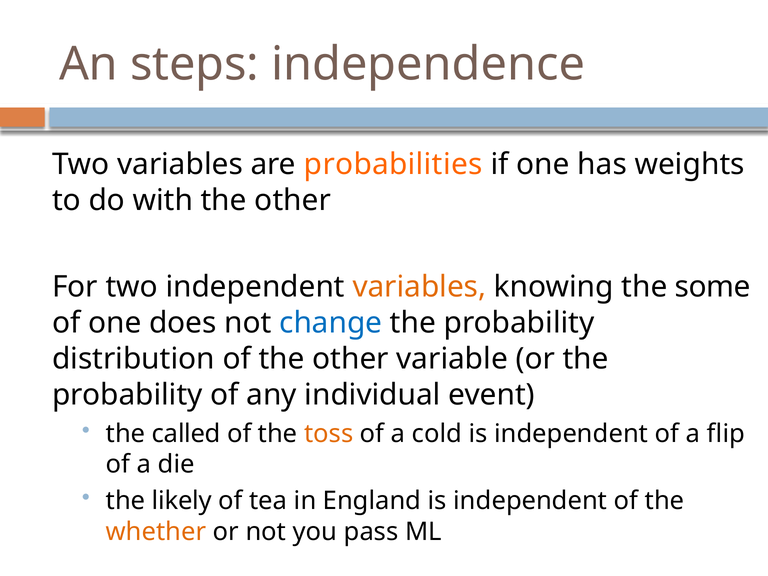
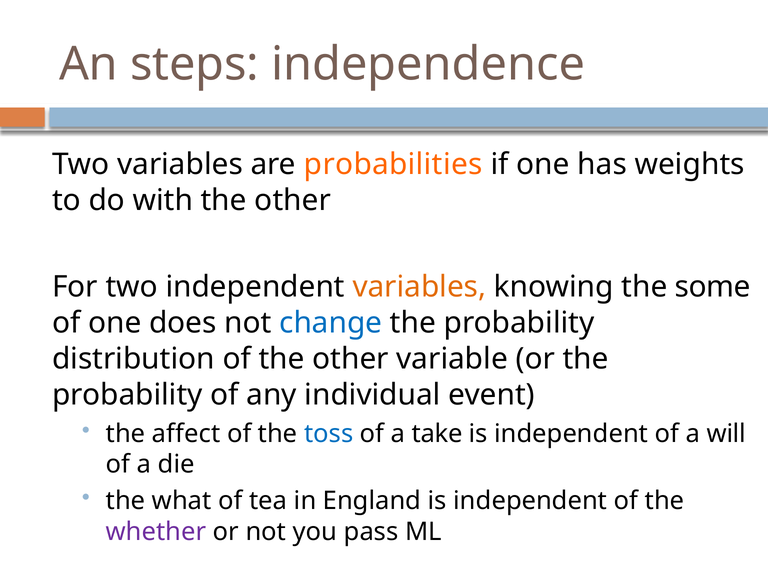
called: called -> affect
toss colour: orange -> blue
cold: cold -> take
flip: flip -> will
likely: likely -> what
whether colour: orange -> purple
